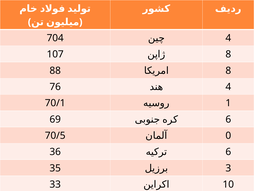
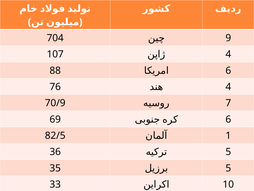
4 at (228, 38): 4 -> 9
8 at (228, 54): 8 -> 4
8 at (228, 70): 8 -> 6
70/1: 70/1 -> 70/9
1: 1 -> 7
70/5: 70/5 -> 82/5
0: 0 -> 1
6 at (228, 151): 6 -> 5
3 at (228, 168): 3 -> 5
